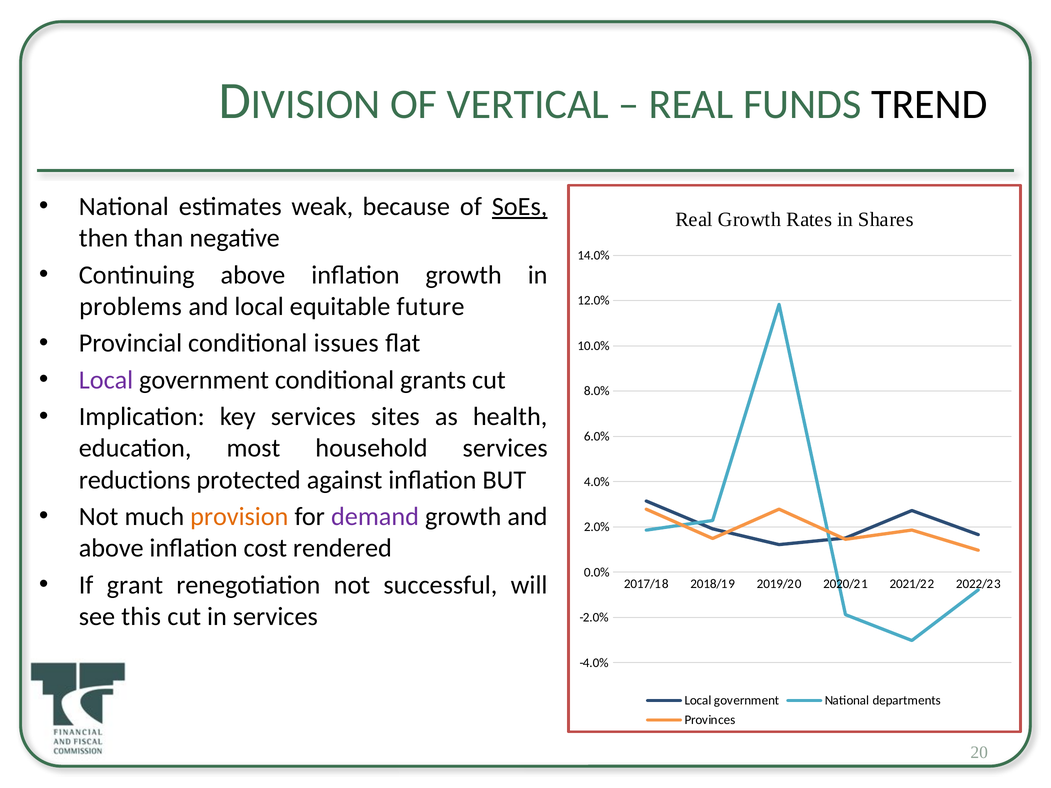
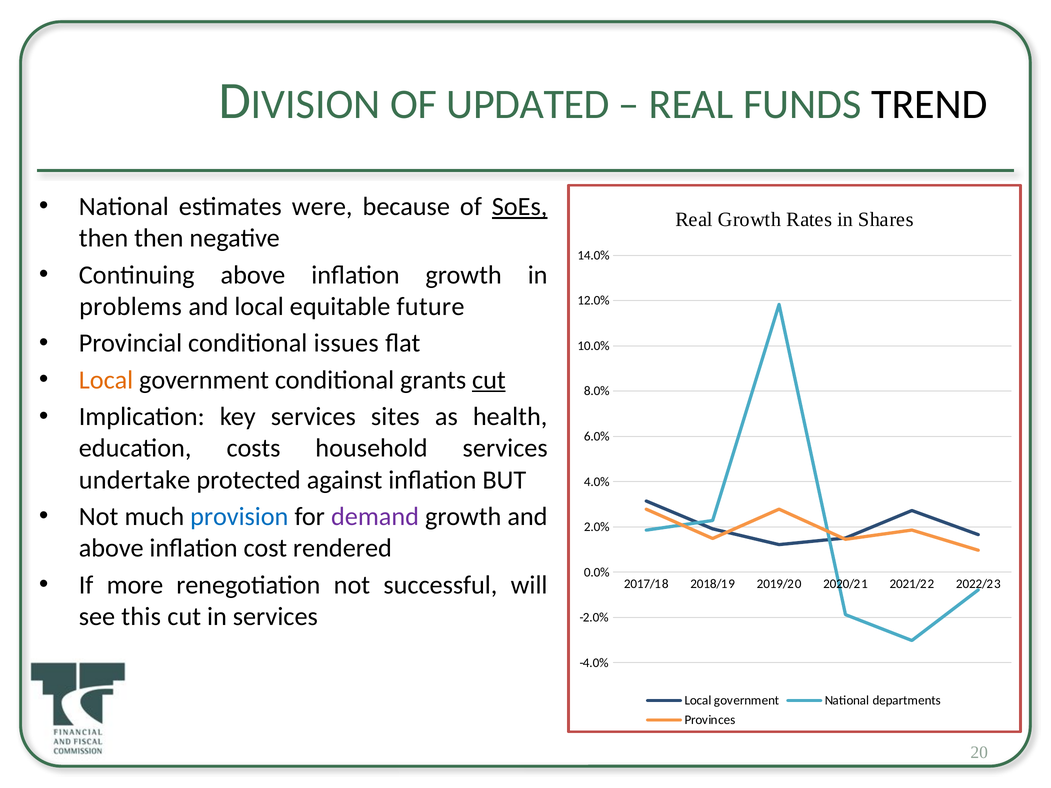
VERTICAL: VERTICAL -> UPDATED
weak: weak -> were
then than: than -> then
Local at (106, 380) colour: purple -> orange
cut at (489, 380) underline: none -> present
most: most -> costs
reductions: reductions -> undertake
provision colour: orange -> blue
grant: grant -> more
